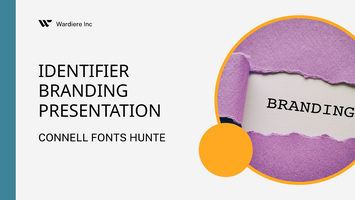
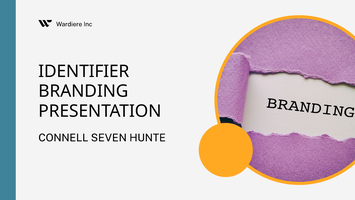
FONTS: FONTS -> SEVEN
